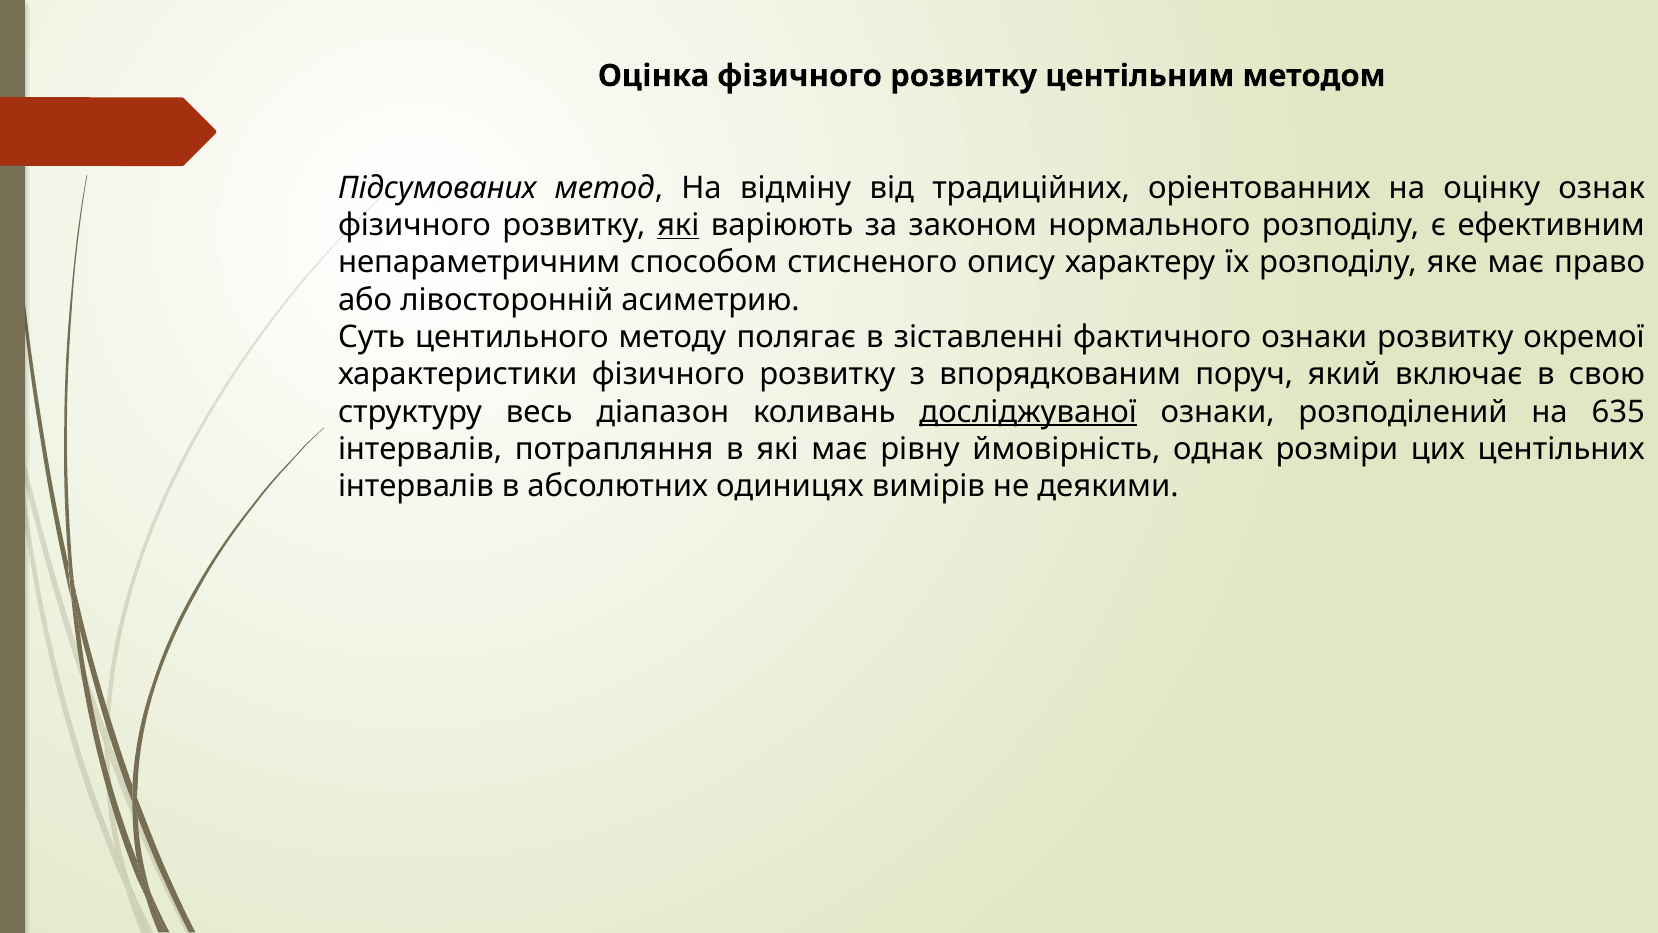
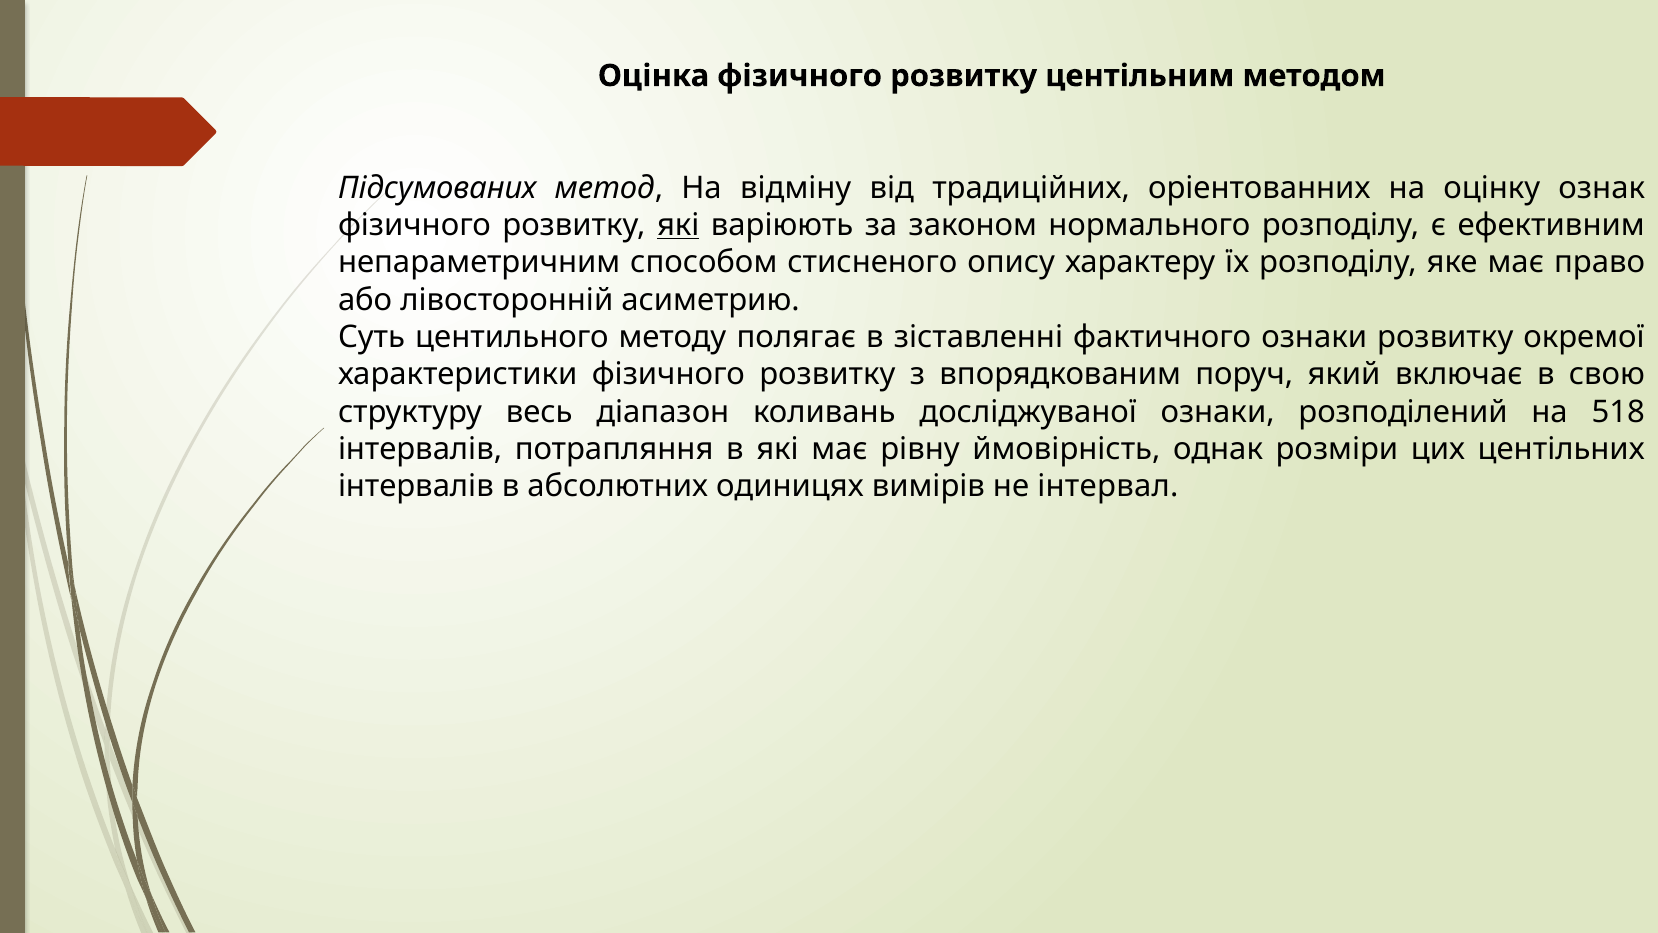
досліджуваної underline: present -> none
635: 635 -> 518
деякими: деякими -> інтервал
